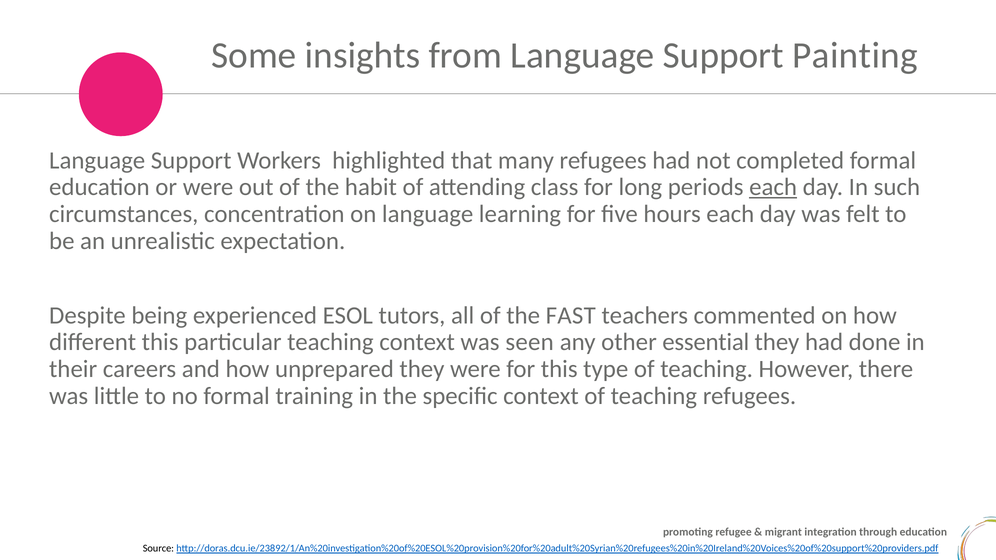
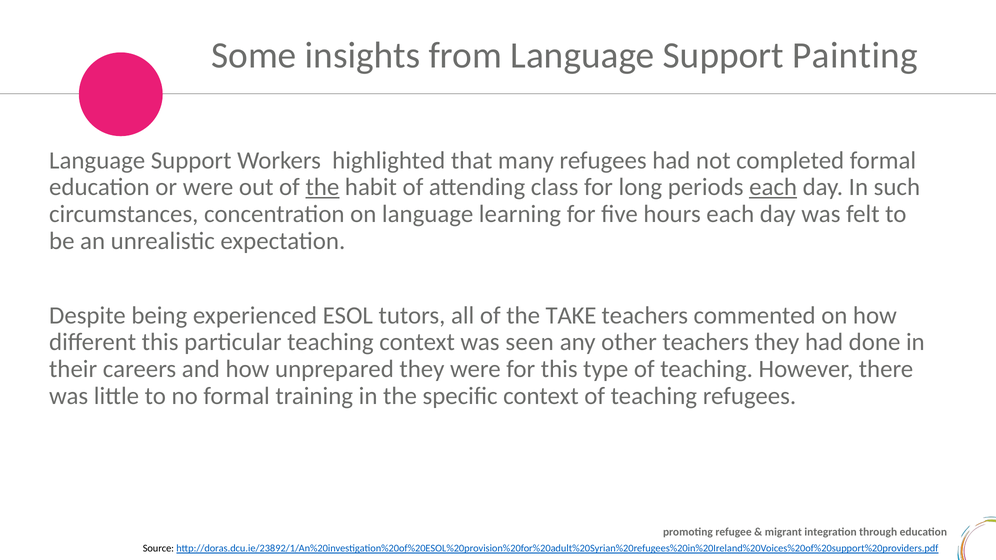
the at (322, 187) underline: none -> present
FAST: FAST -> TAKE
other essential: essential -> teachers
